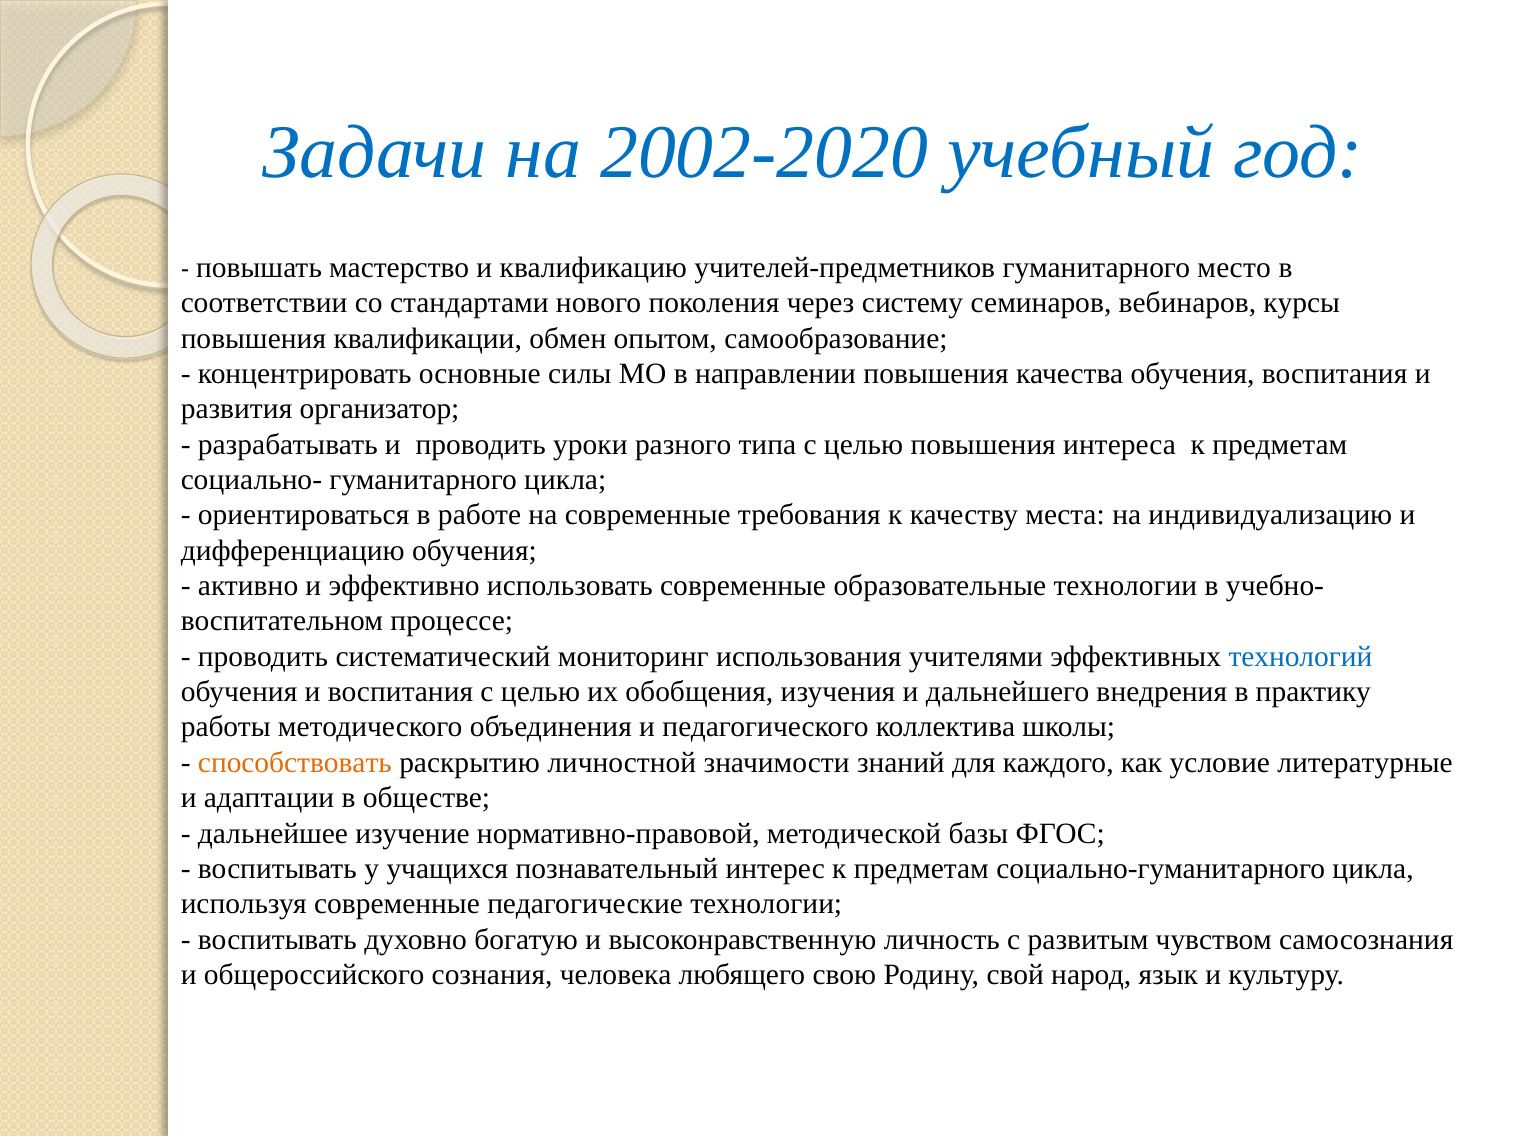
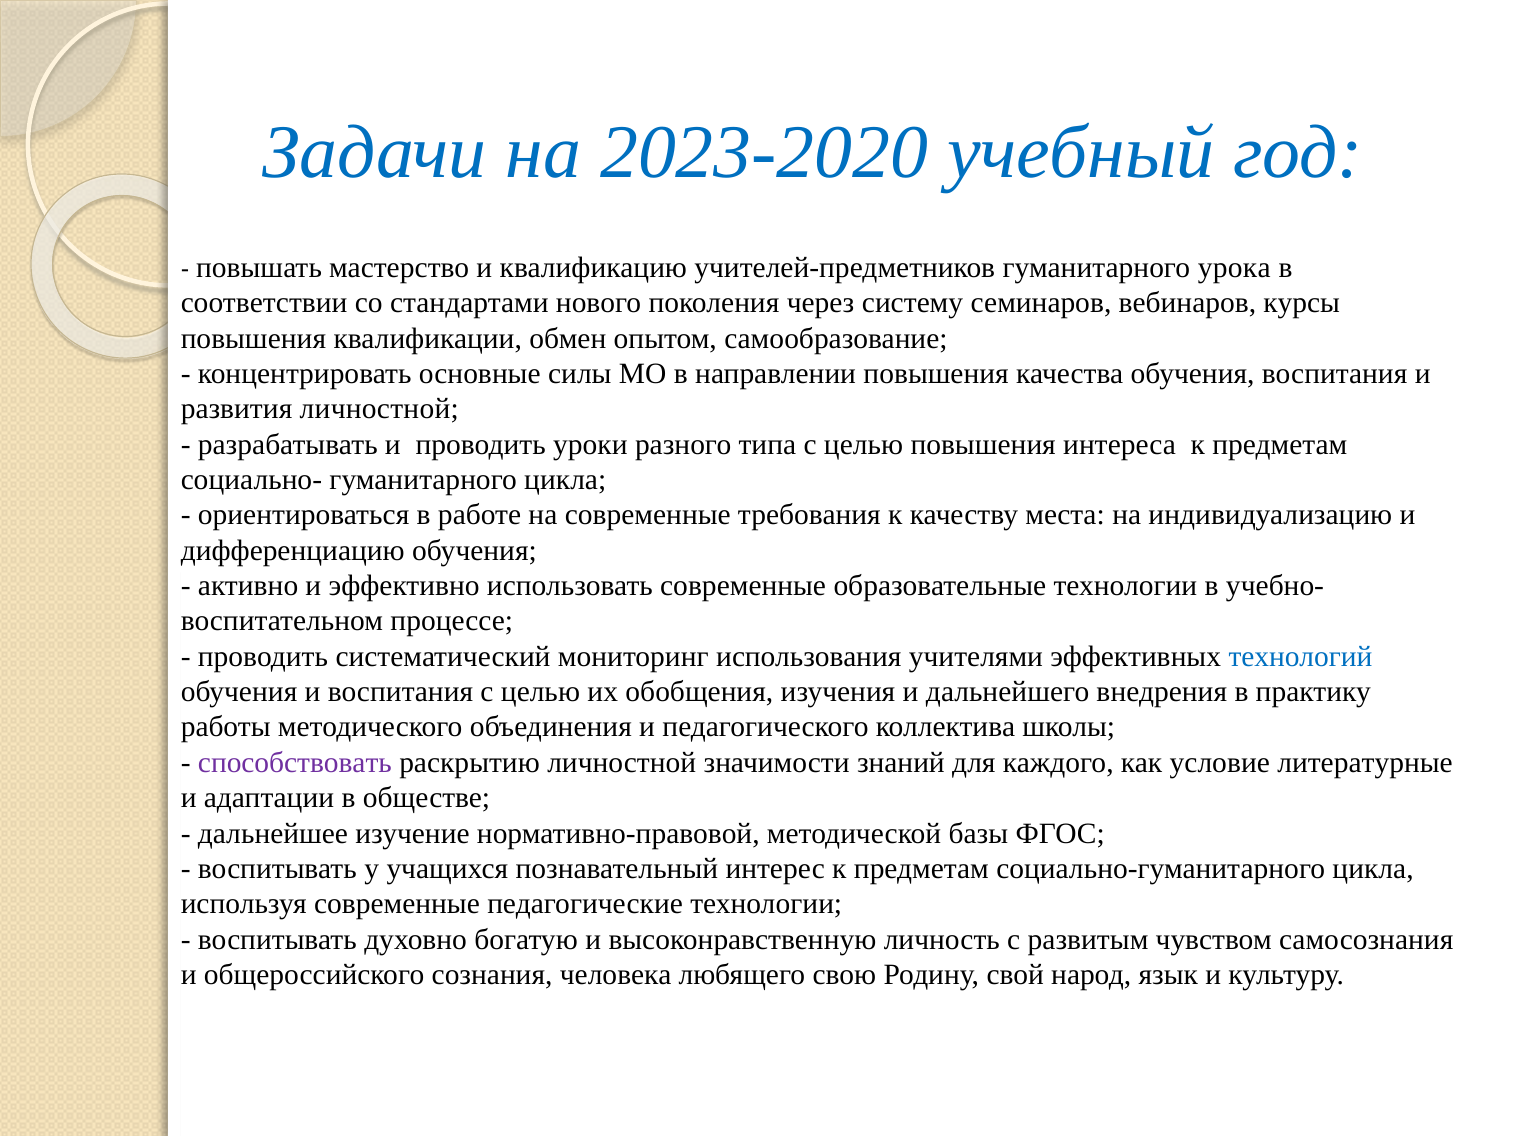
2002-2020: 2002-2020 -> 2023-2020
место: место -> урока
развития организатор: организатор -> личностной
способствовать colour: orange -> purple
